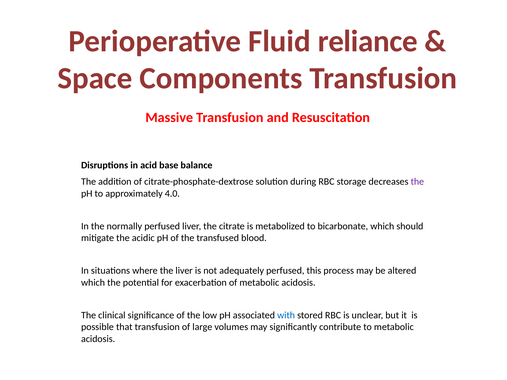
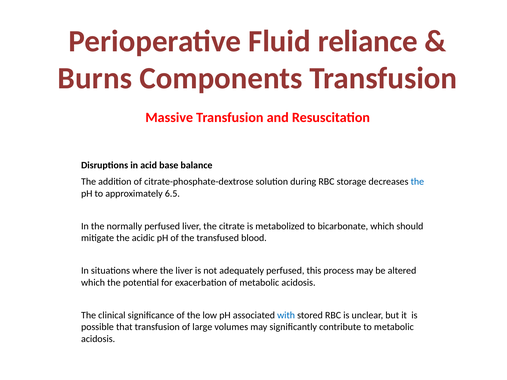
Space: Space -> Burns
the at (417, 182) colour: purple -> blue
4.0: 4.0 -> 6.5
